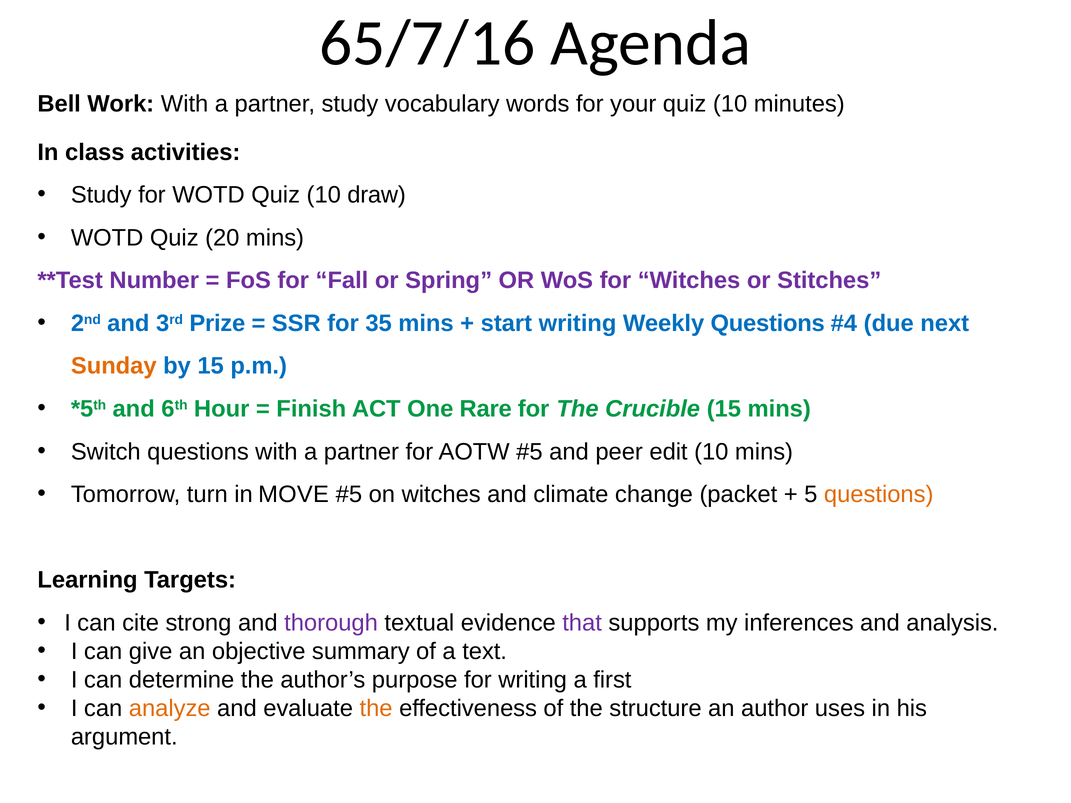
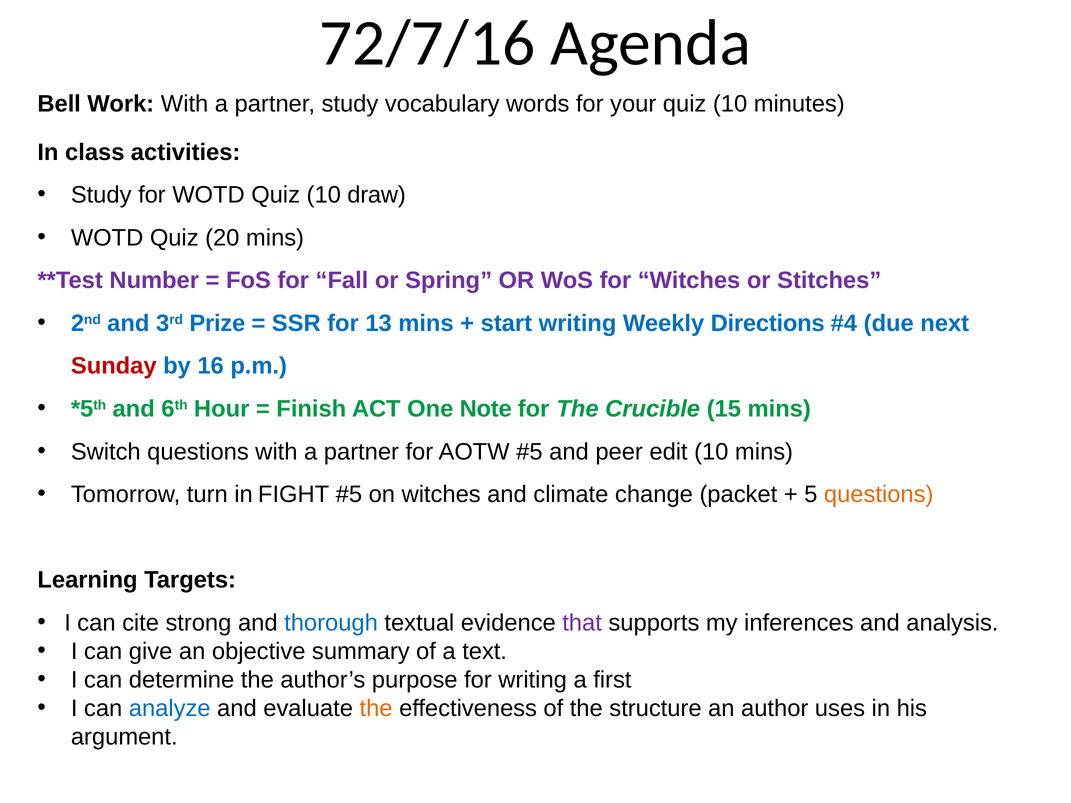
65/7/16: 65/7/16 -> 72/7/16
35: 35 -> 13
Weekly Questions: Questions -> Directions
Sunday colour: orange -> red
by 15: 15 -> 16
Rare: Rare -> Note
MOVE: MOVE -> FIGHT
thorough colour: purple -> blue
analyze colour: orange -> blue
